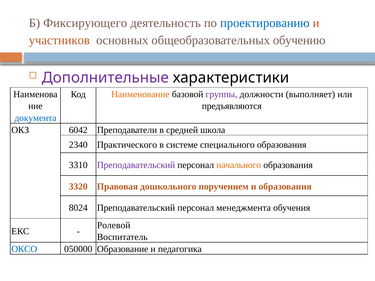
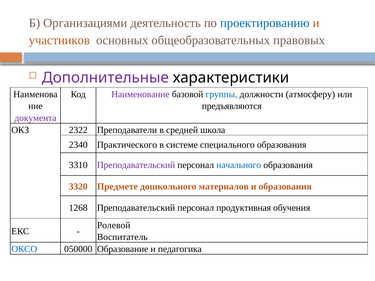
Фиксирующего: Фиксирующего -> Организациями
обучению: обучению -> правовых
Наименование colour: orange -> purple
группы colour: purple -> blue
выполняет: выполняет -> атмосферу
документа colour: blue -> purple
6042: 6042 -> 2322
начального colour: orange -> blue
Правовая: Правовая -> Предмете
поручением: поручением -> материалов
8024: 8024 -> 1268
менеджмента: менеджмента -> продуктивная
